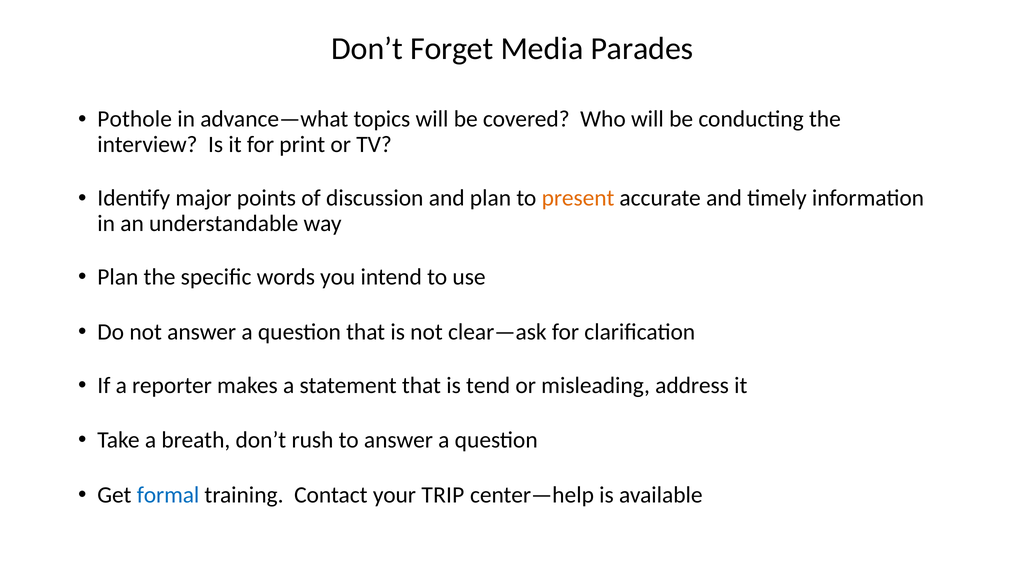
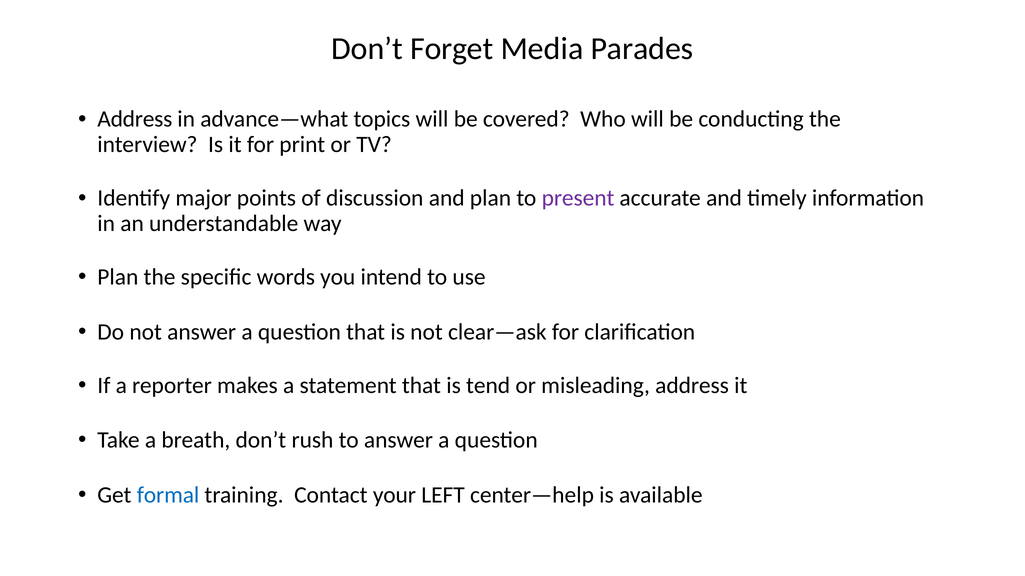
Pothole at (135, 119): Pothole -> Address
present colour: orange -> purple
TRIP: TRIP -> LEFT
